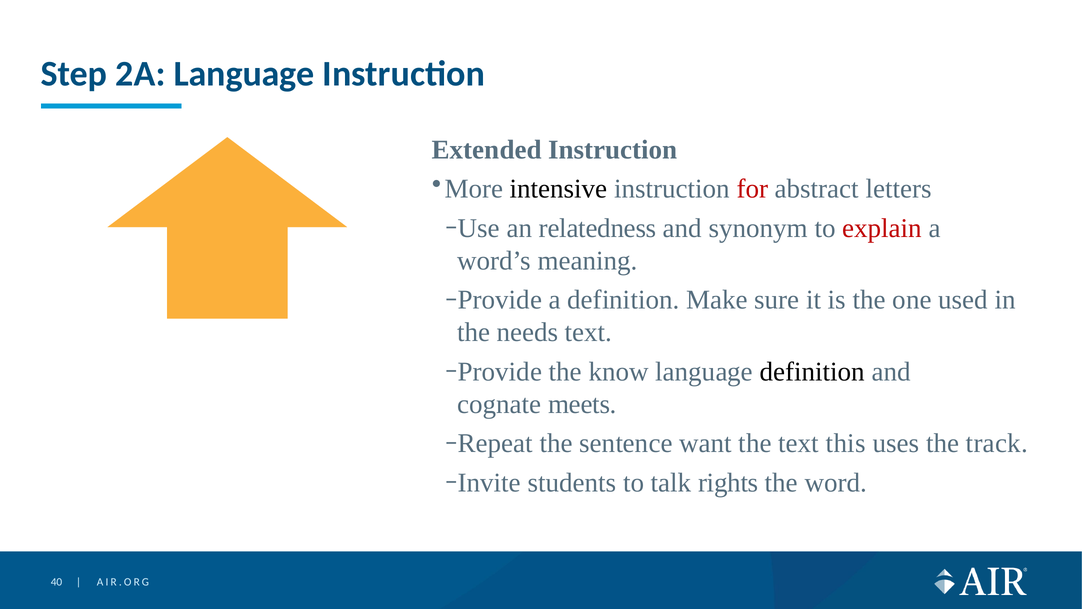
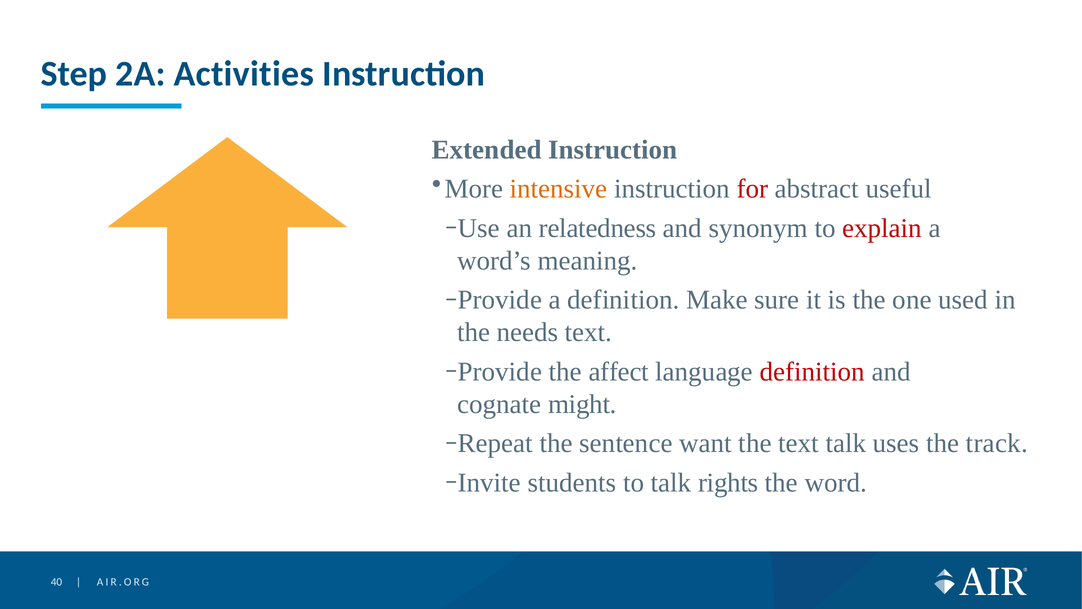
2A Language: Language -> Activities
intensive colour: black -> orange
letters: letters -> useful
know: know -> affect
definition at (812, 371) colour: black -> red
meets: meets -> might
text this: this -> talk
